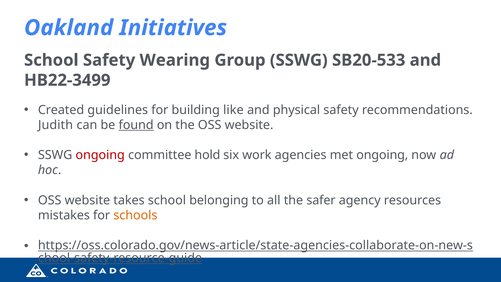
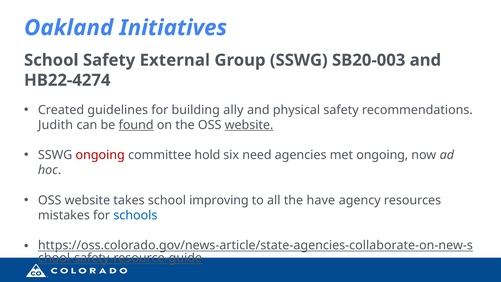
Wearing: Wearing -> External
SB20-533: SB20-533 -> SB20-003
HB22-3499: HB22-3499 -> HB22-4274
like: like -> ally
website at (249, 125) underline: none -> present
work: work -> need
belonging: belonging -> improving
safer: safer -> have
schools colour: orange -> blue
